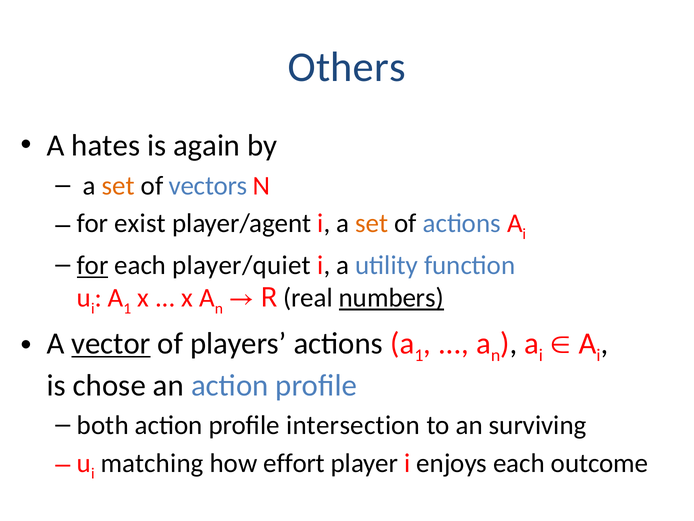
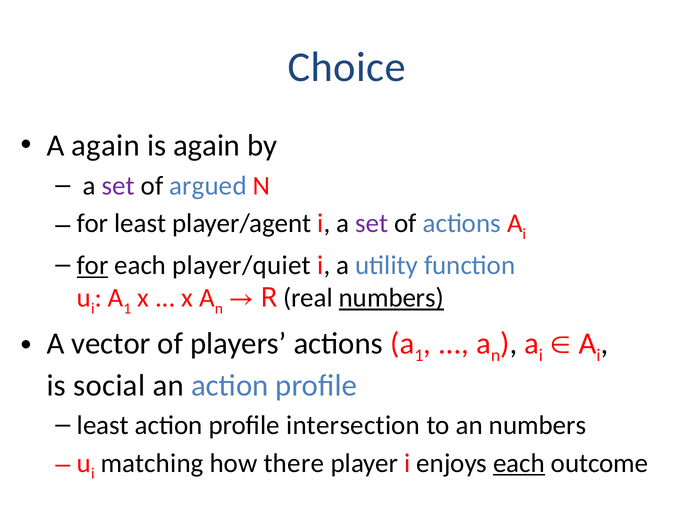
Others: Others -> Choice
A hates: hates -> again
set at (118, 185) colour: orange -> purple
vectors: vectors -> argued
for exist: exist -> least
set at (372, 223) colour: orange -> purple
vector underline: present -> none
chose: chose -> social
both at (103, 425): both -> least
an surviving: surviving -> numbers
effort: effort -> there
each at (519, 463) underline: none -> present
